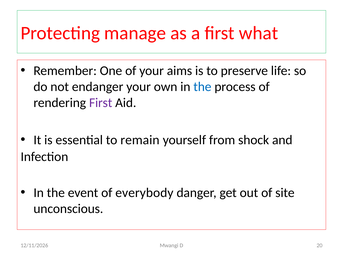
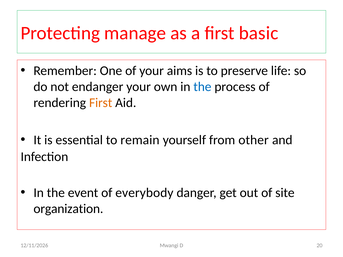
what: what -> basic
First at (101, 103) colour: purple -> orange
shock: shock -> other
unconscious: unconscious -> organization
